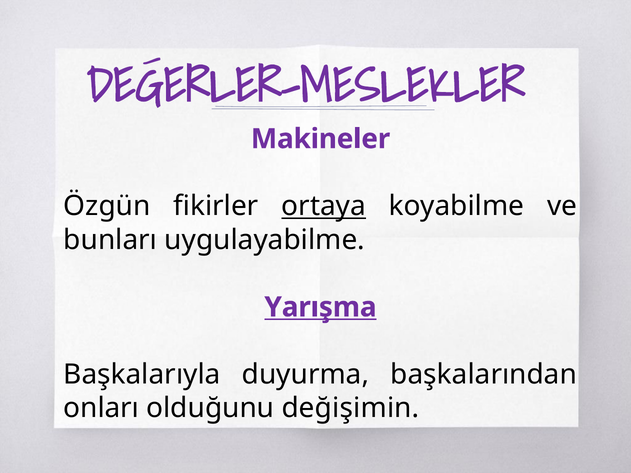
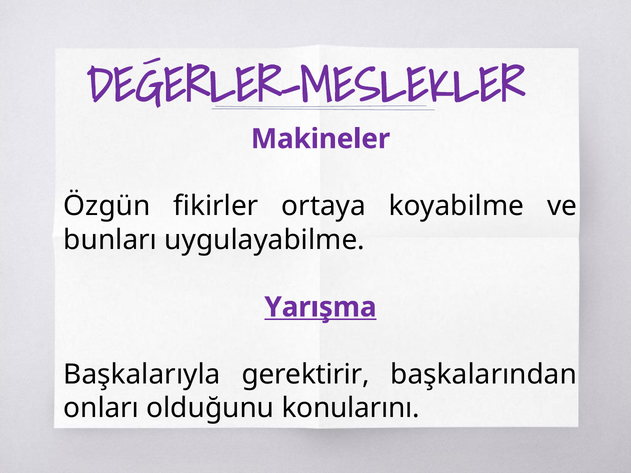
ortaya underline: present -> none
duyurma: duyurma -> gerektirir
değişimin: değişimin -> konularını
